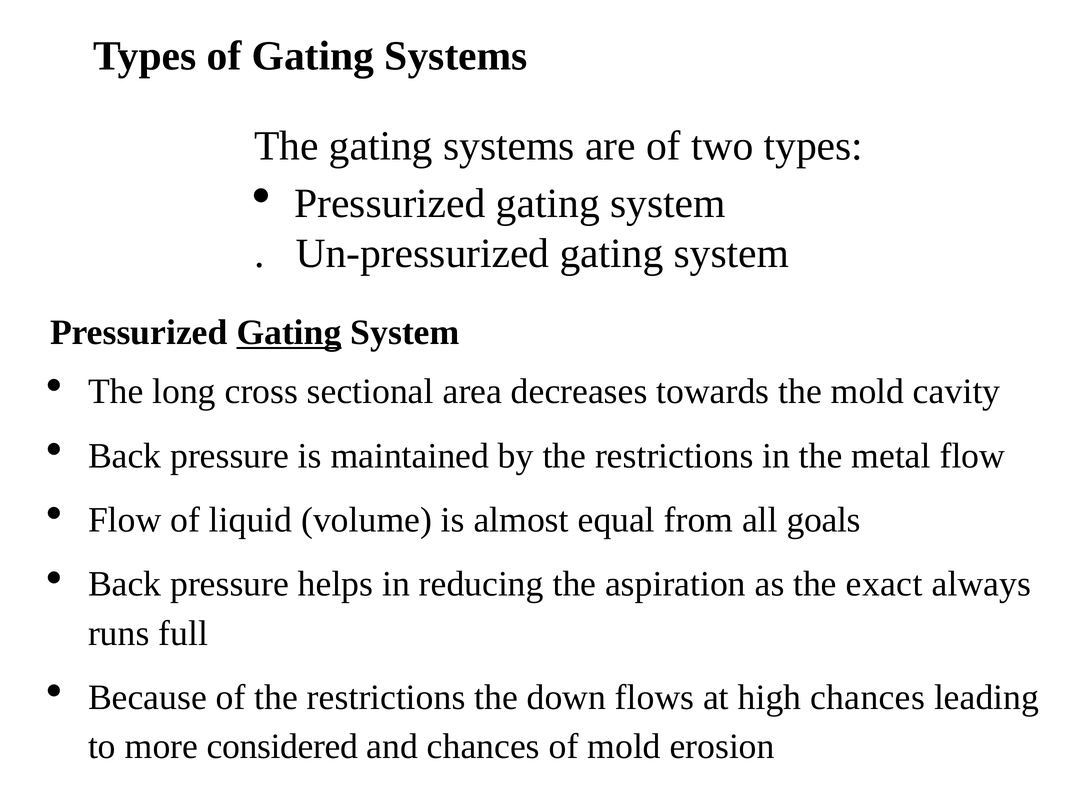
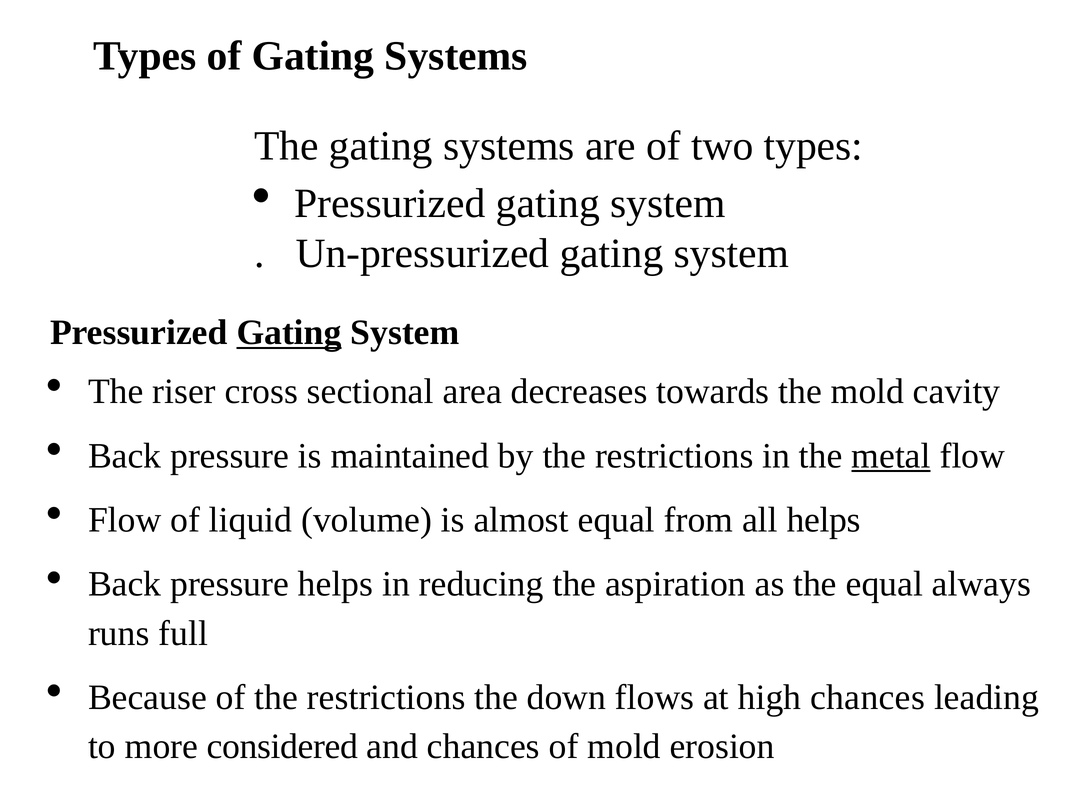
long: long -> riser
metal underline: none -> present
all goals: goals -> helps
the exact: exact -> equal
